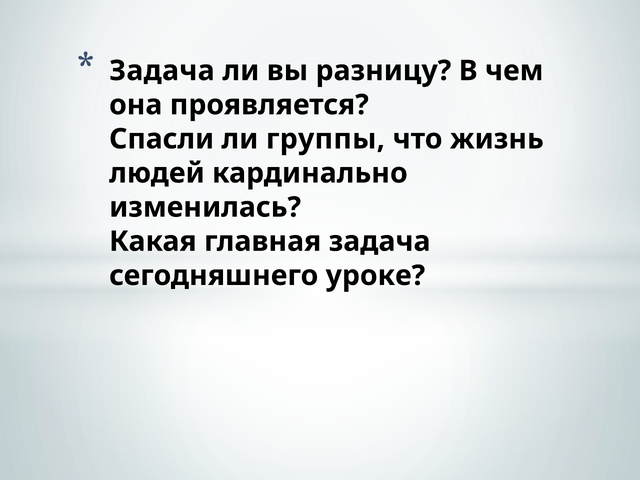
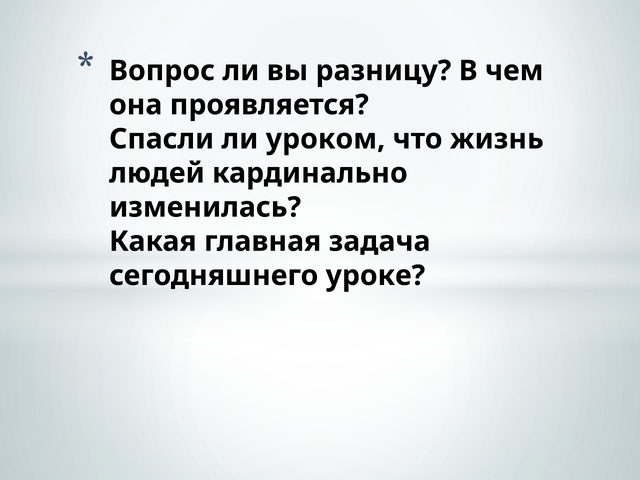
Задача at (162, 71): Задача -> Вопрос
группы: группы -> уроком
